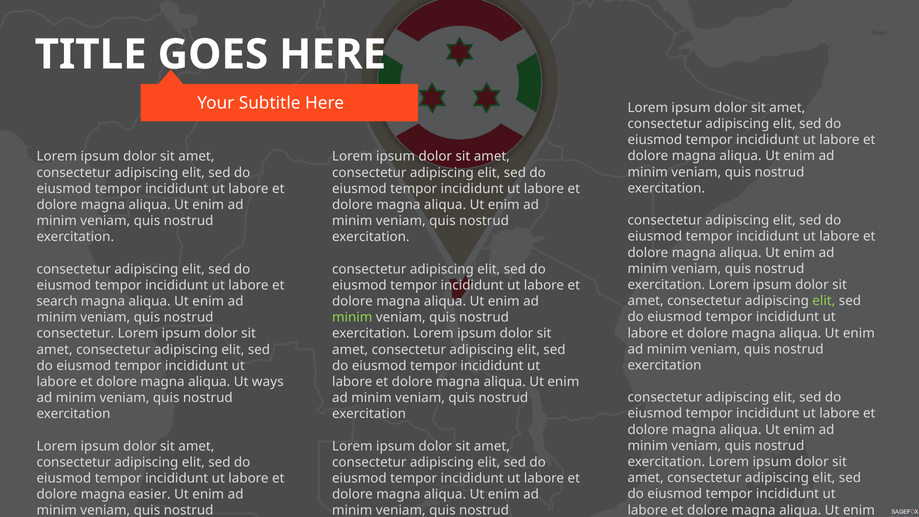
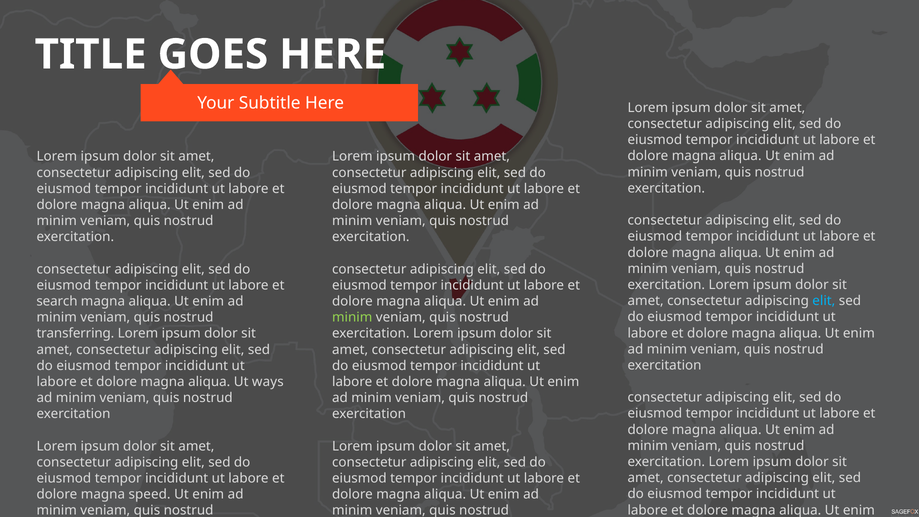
elit at (824, 301) colour: light green -> light blue
consectetur at (75, 333): consectetur -> transferring
easier: easier -> speed
